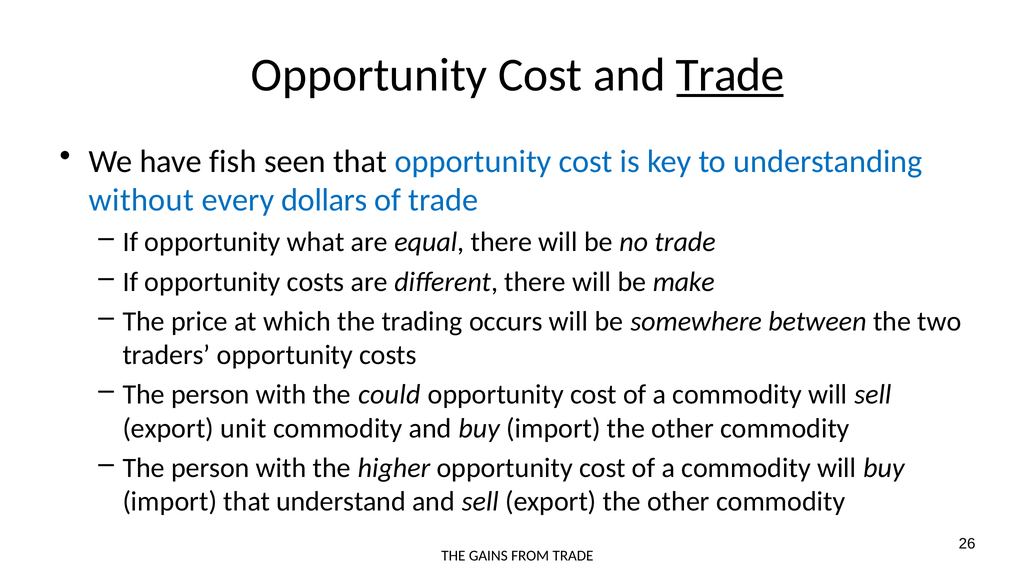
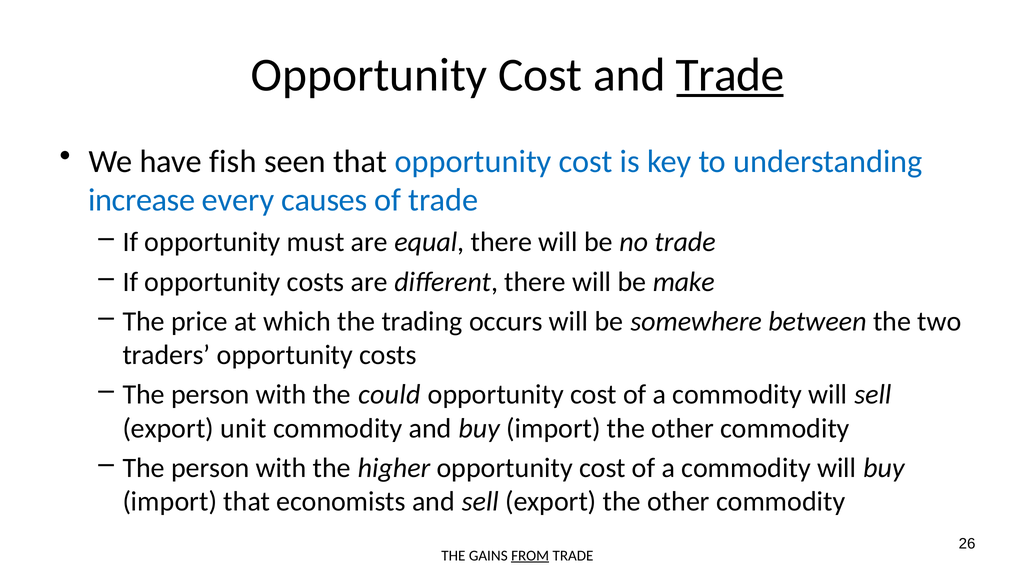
without: without -> increase
dollars: dollars -> causes
what: what -> must
understand: understand -> economists
FROM underline: none -> present
